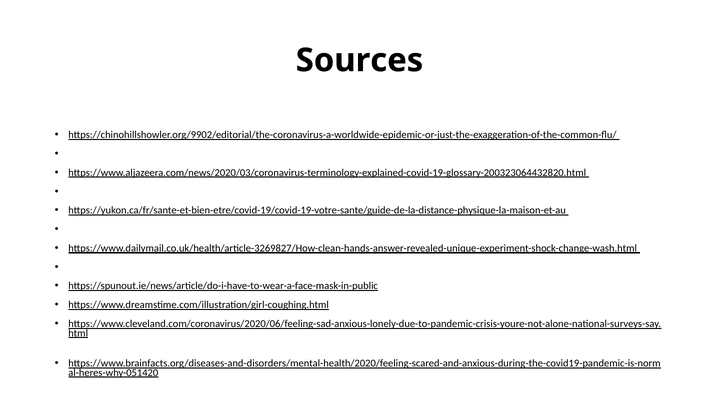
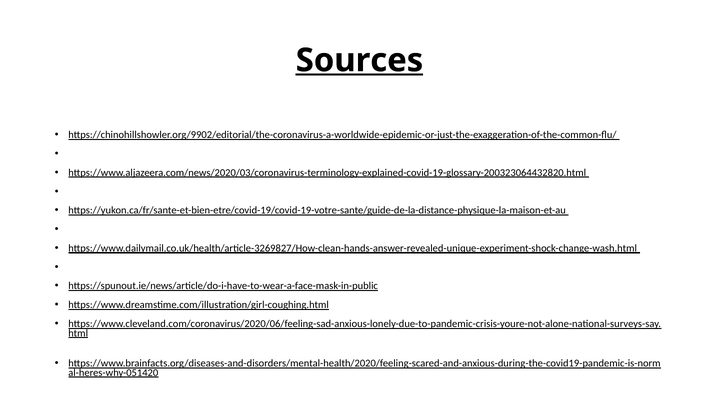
Sources underline: none -> present
